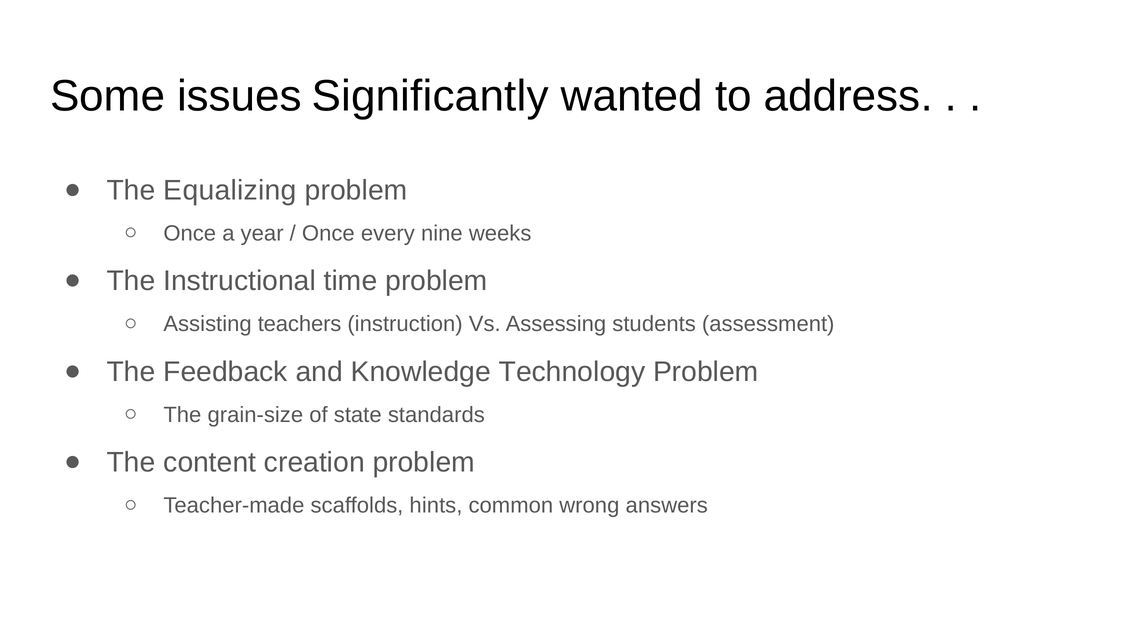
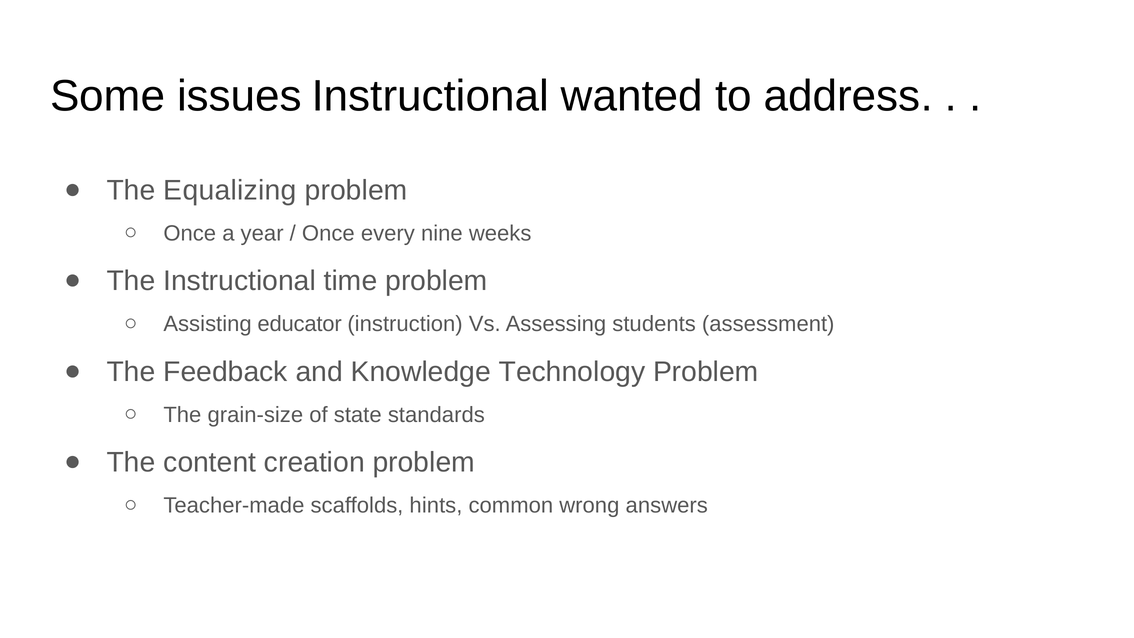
issues Significantly: Significantly -> Instructional
teachers: teachers -> educator
